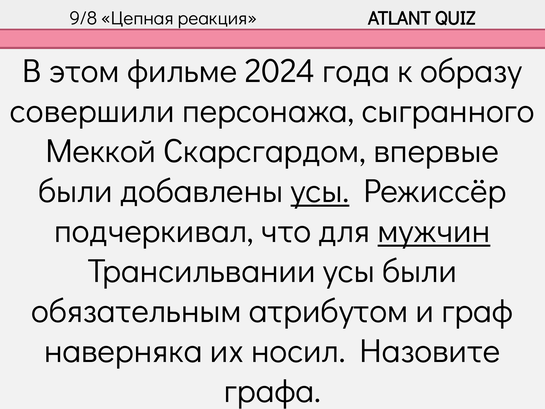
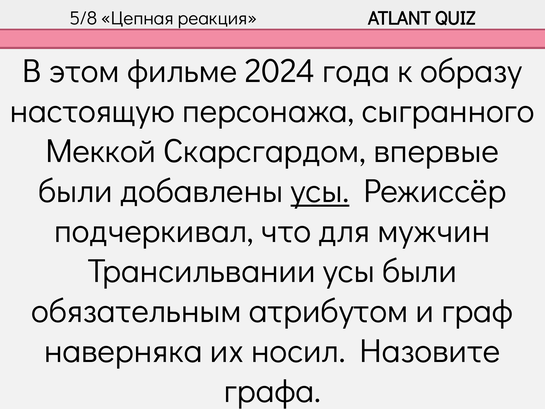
9/8: 9/8 -> 5/8
совершили: совершили -> настоящую
мужчин underline: present -> none
